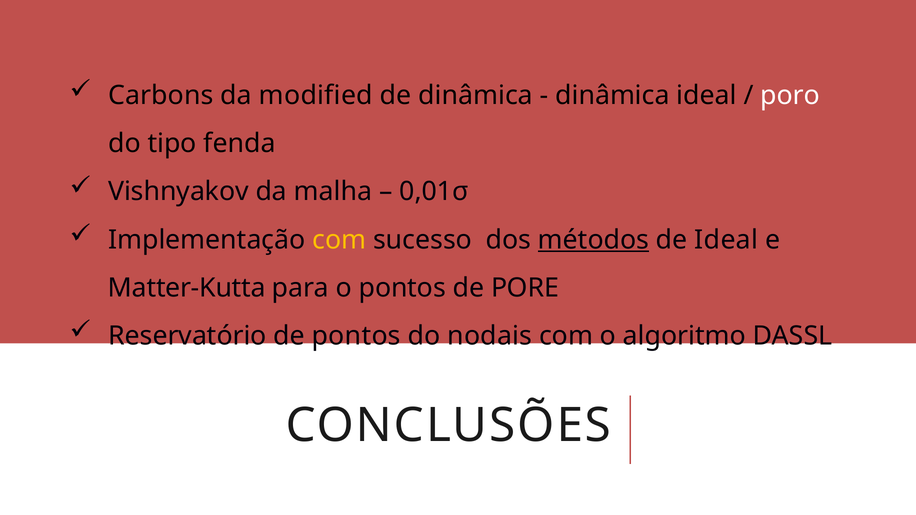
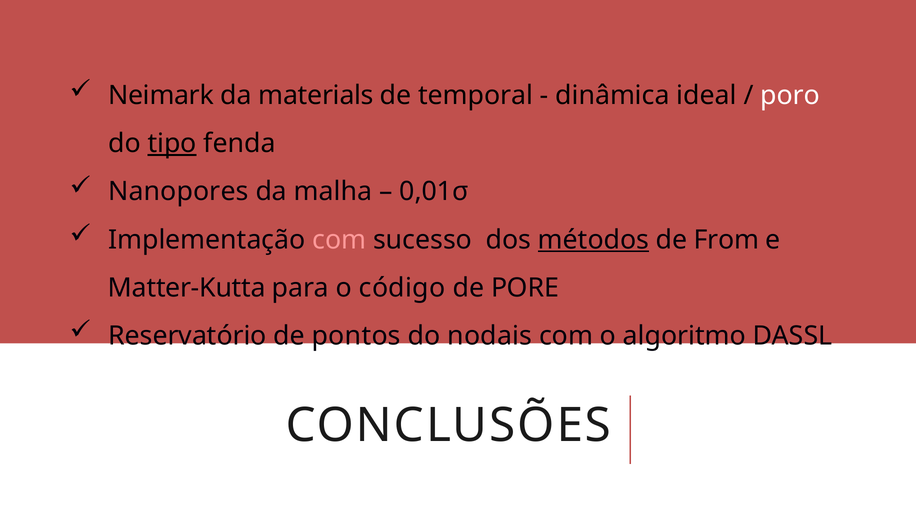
Carbons: Carbons -> Neimark
modified: modified -> materials
de dinâmica: dinâmica -> temporal
tipo underline: none -> present
Vishnyakov: Vishnyakov -> Nanopores
com at (339, 240) colour: yellow -> pink
de Ideal: Ideal -> From
o pontos: pontos -> código
